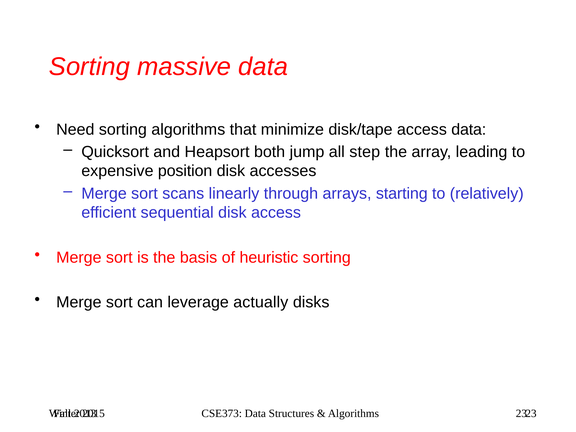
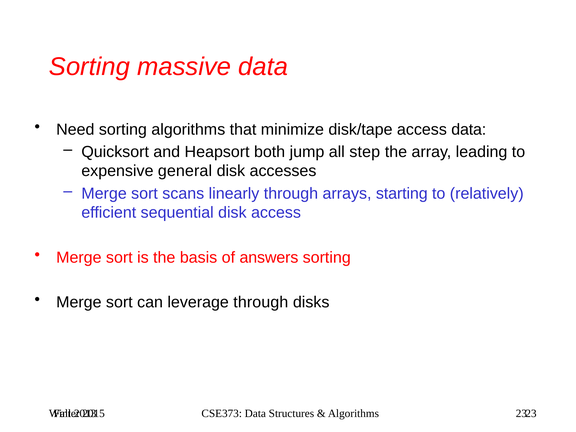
position: position -> general
heuristic: heuristic -> answers
leverage actually: actually -> through
